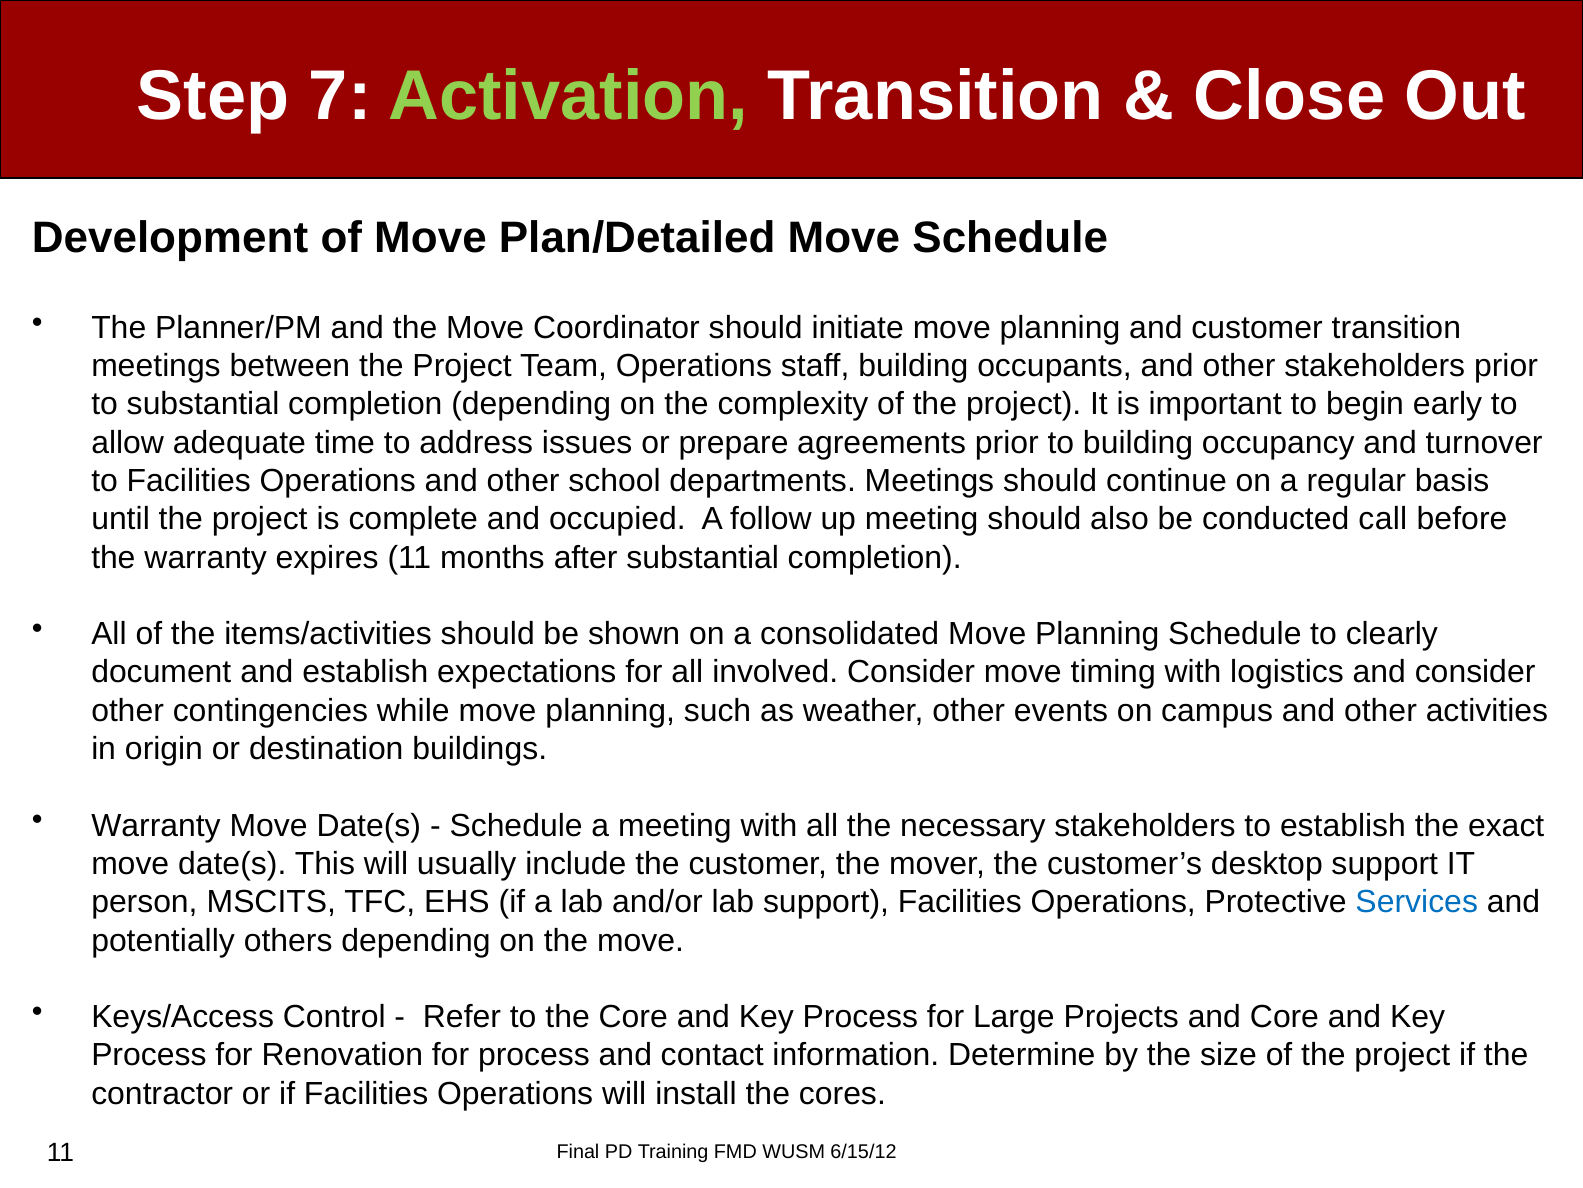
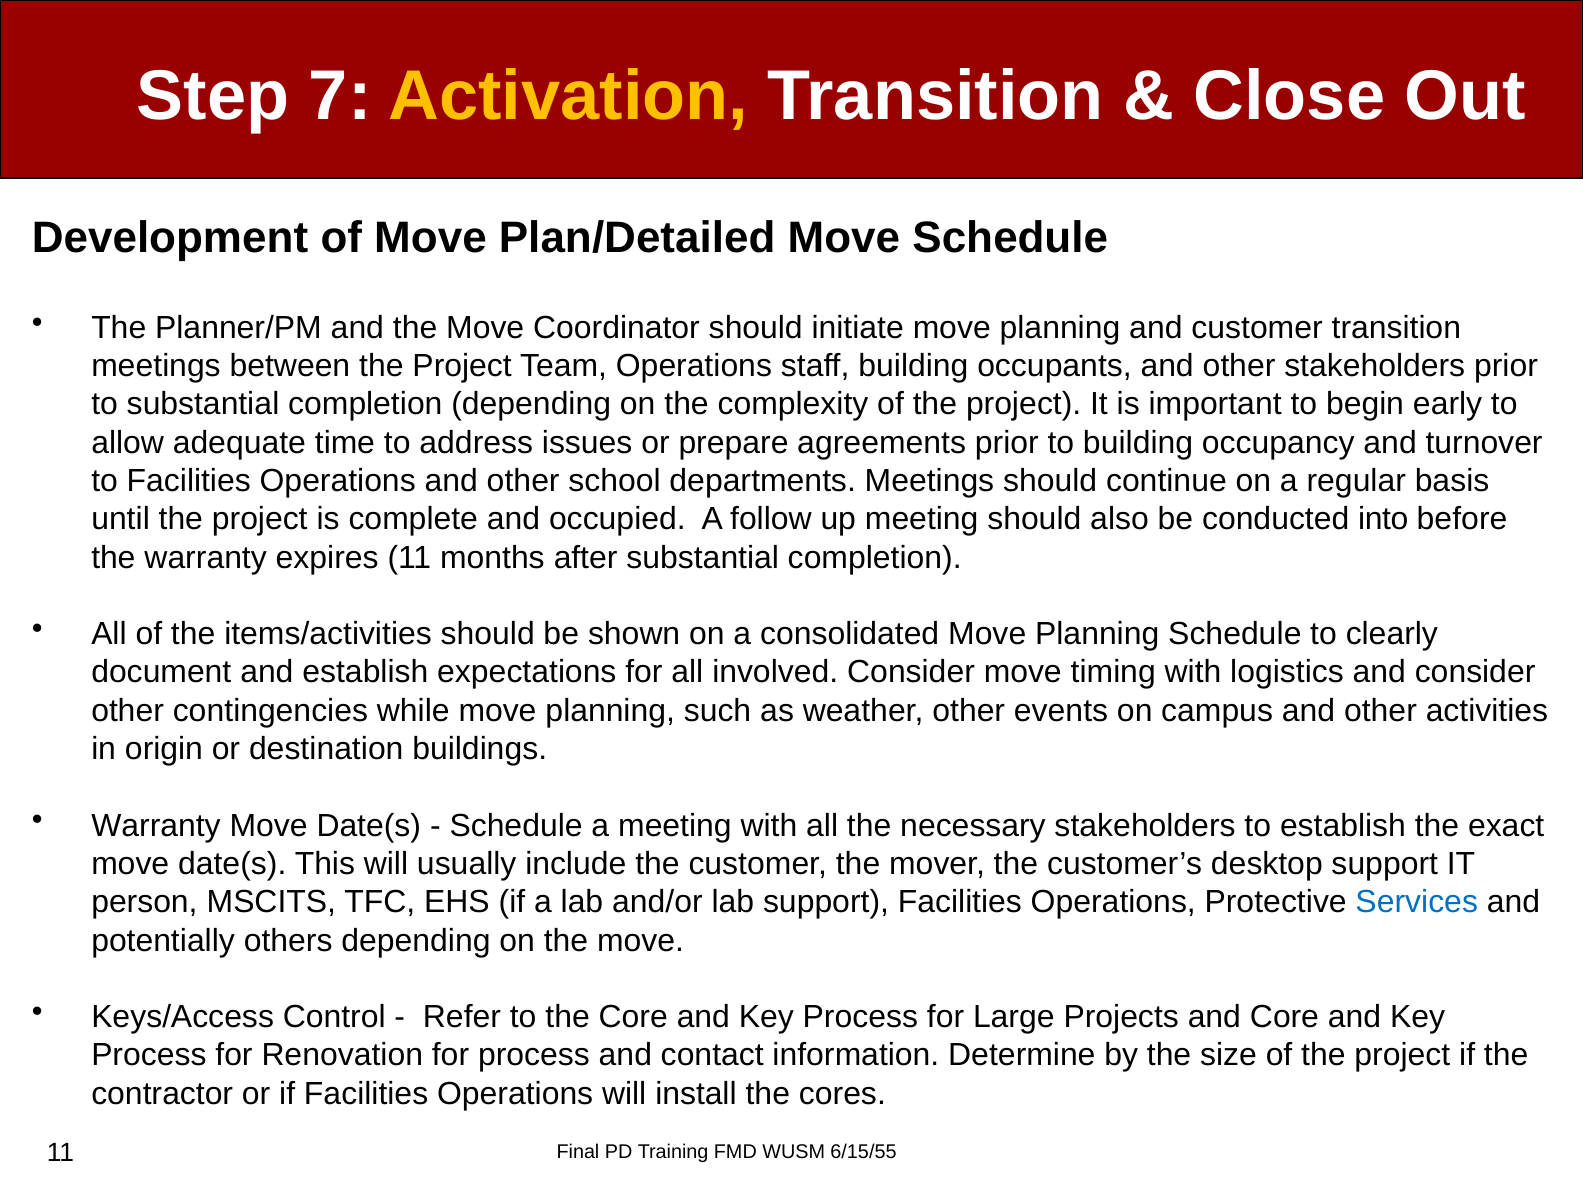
Activation colour: light green -> yellow
call: call -> into
6/15/12: 6/15/12 -> 6/15/55
